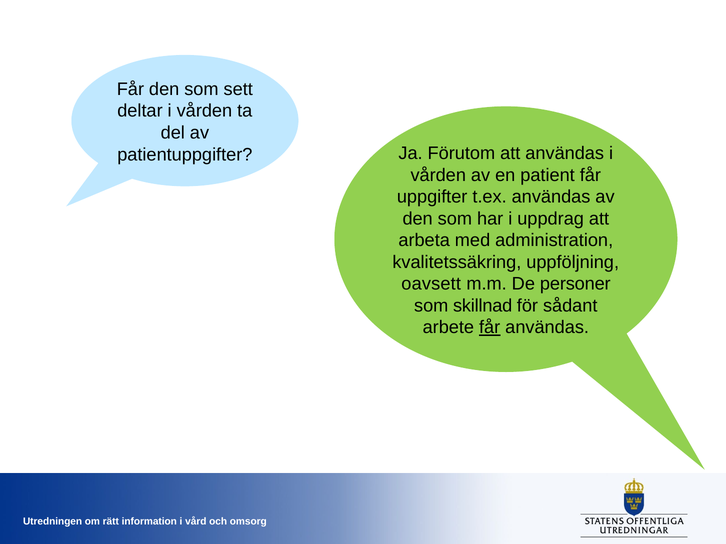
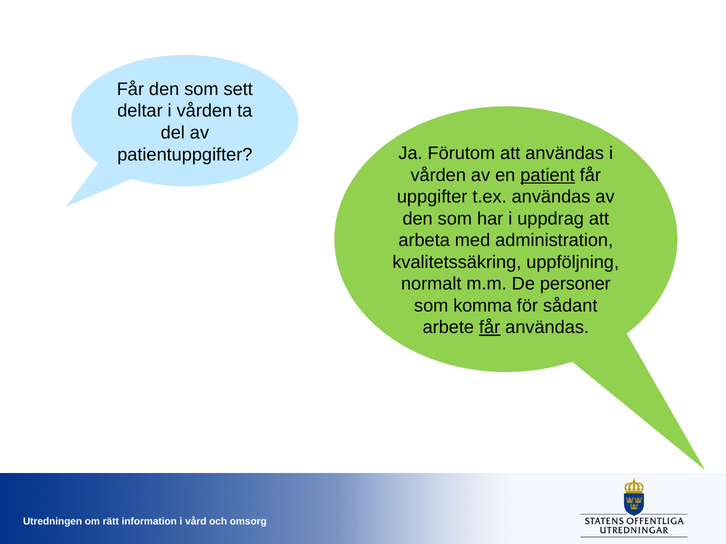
patient underline: none -> present
oavsett: oavsett -> normalt
skillnad: skillnad -> komma
